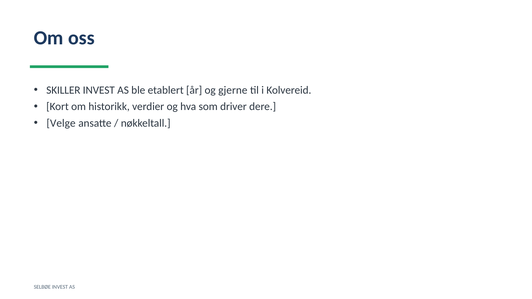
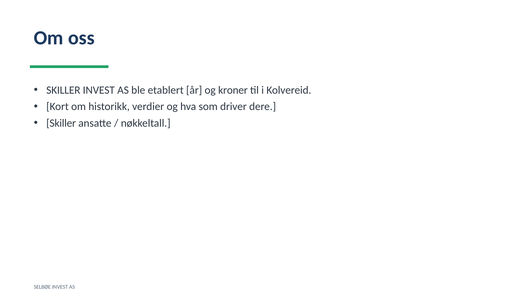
gjerne: gjerne -> kroner
Velge at (61, 123): Velge -> Skiller
